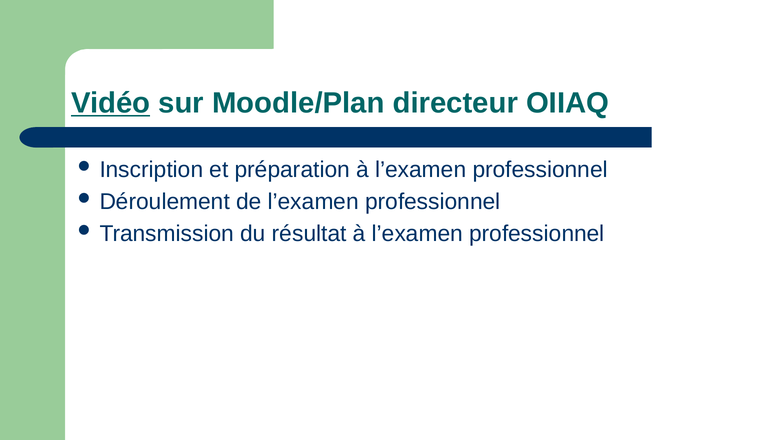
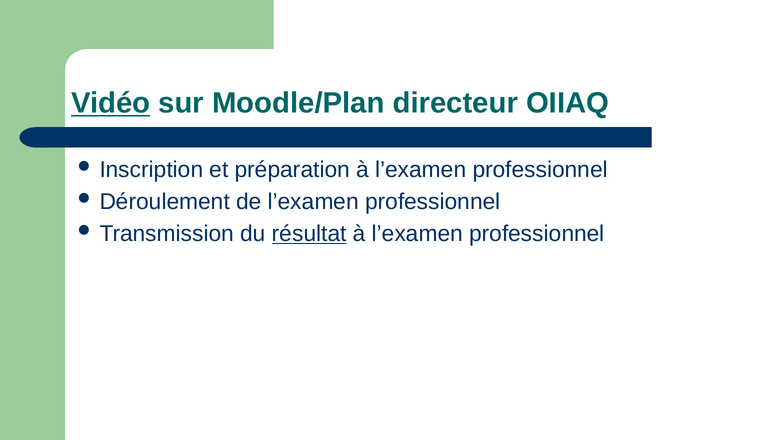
résultat underline: none -> present
